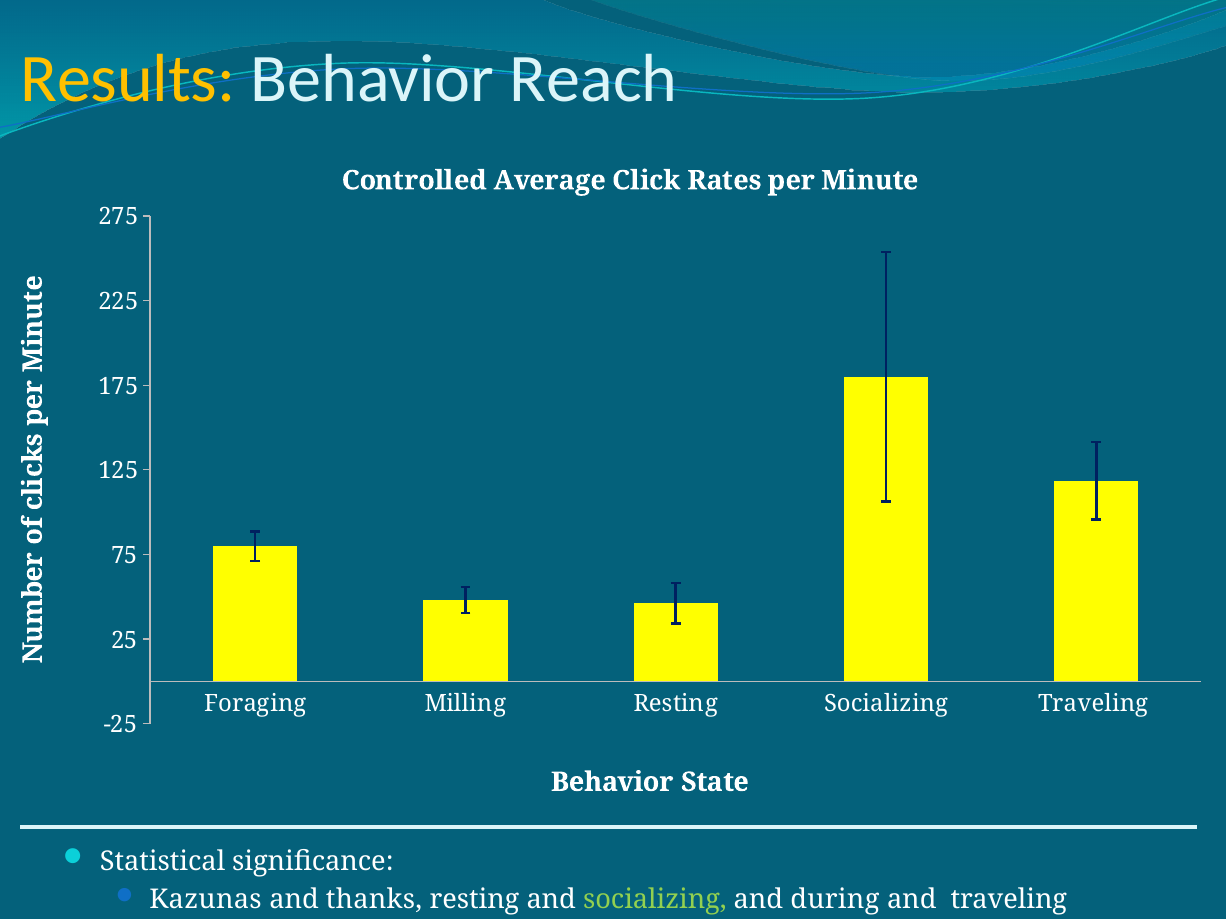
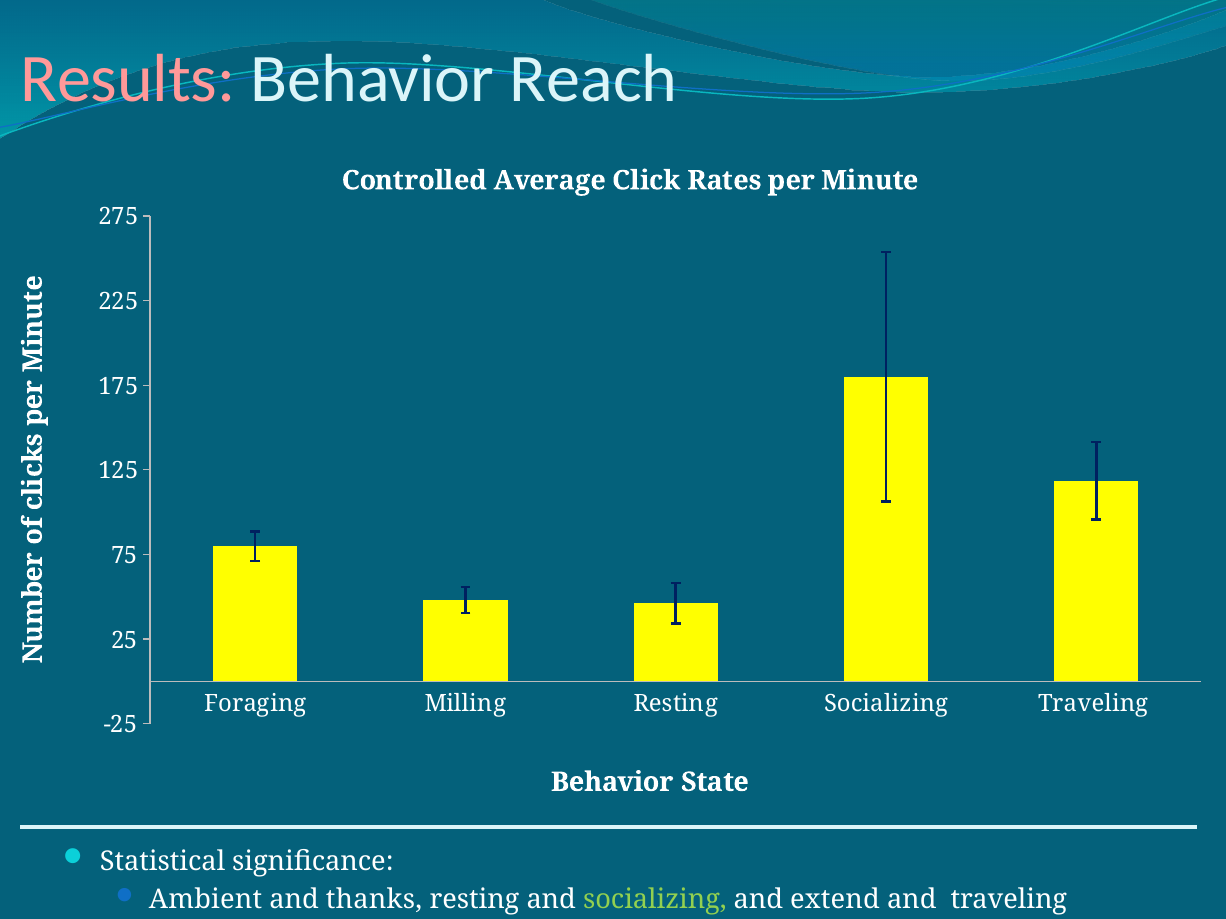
Results colour: yellow -> pink
Kazunas: Kazunas -> Ambient
during: during -> extend
